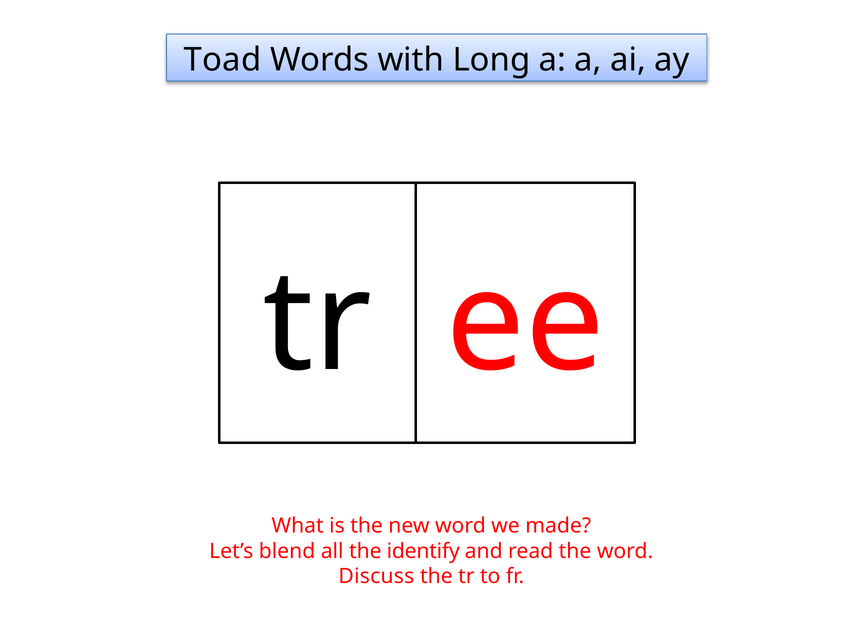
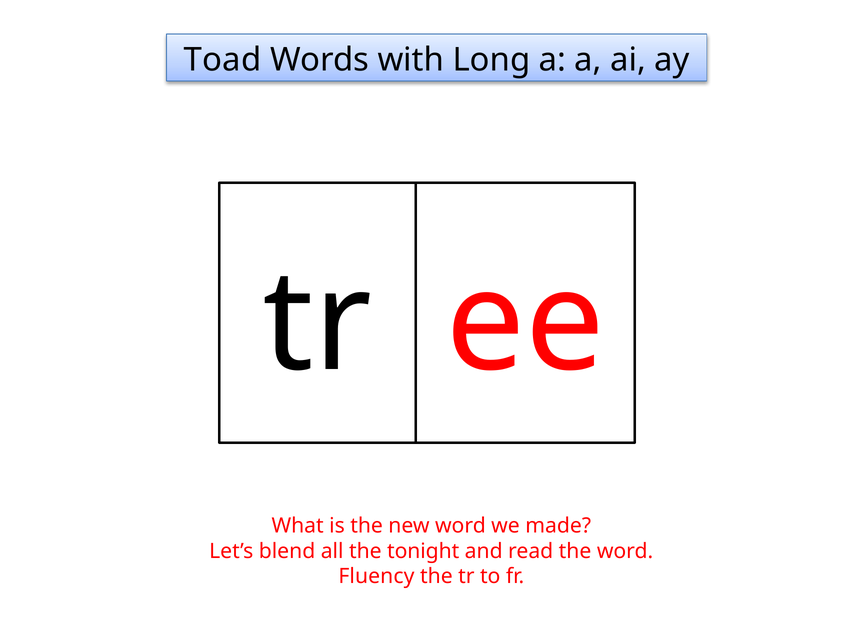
identify: identify -> tonight
Discuss: Discuss -> Fluency
